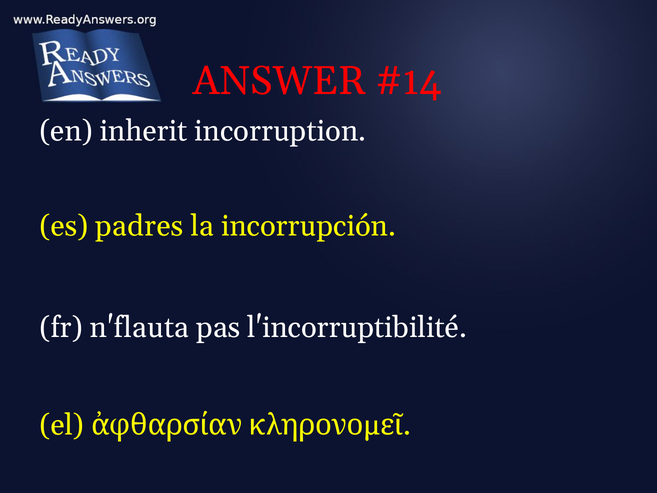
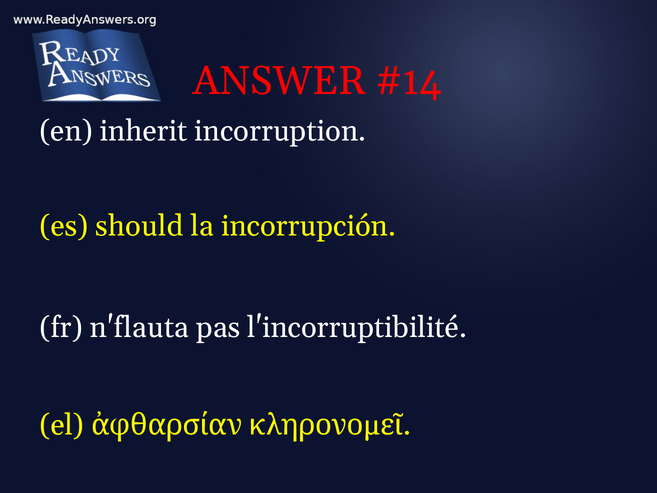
padres: padres -> should
